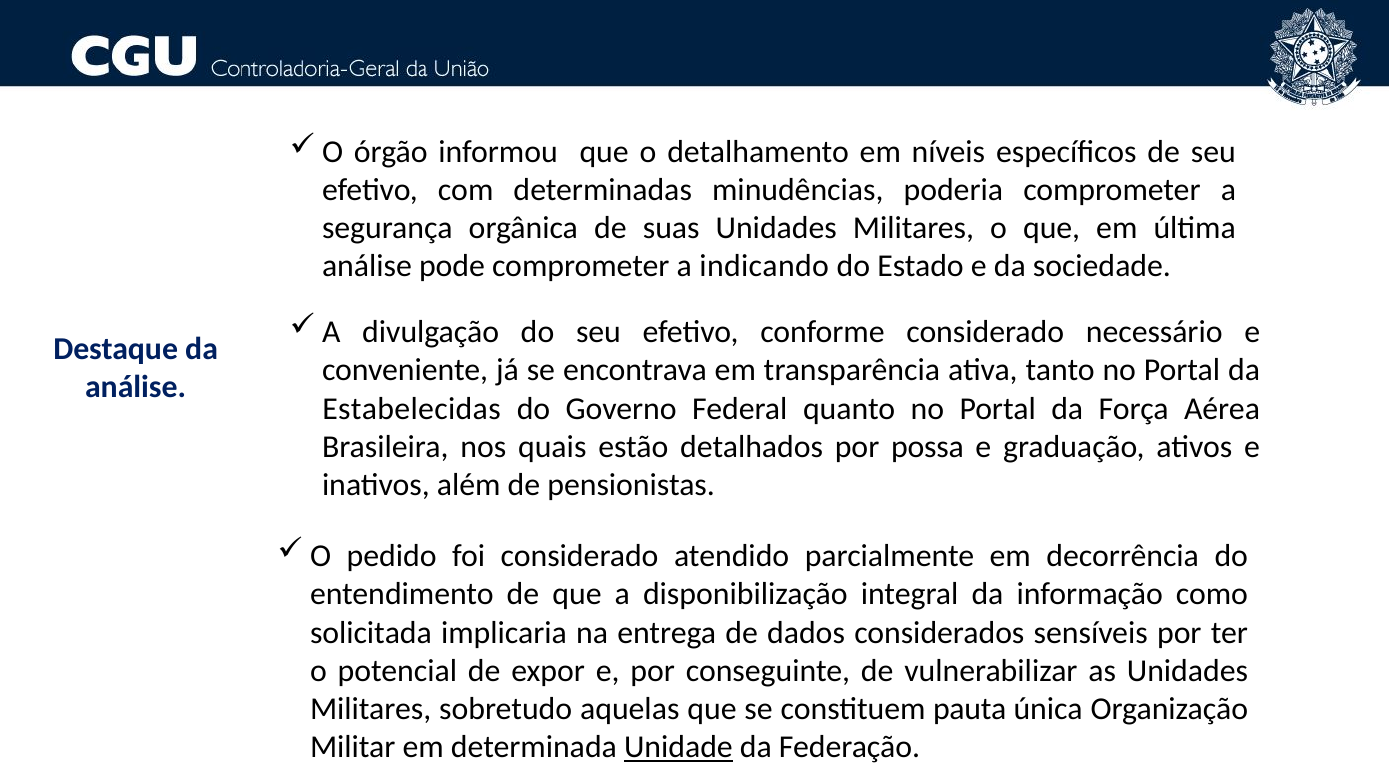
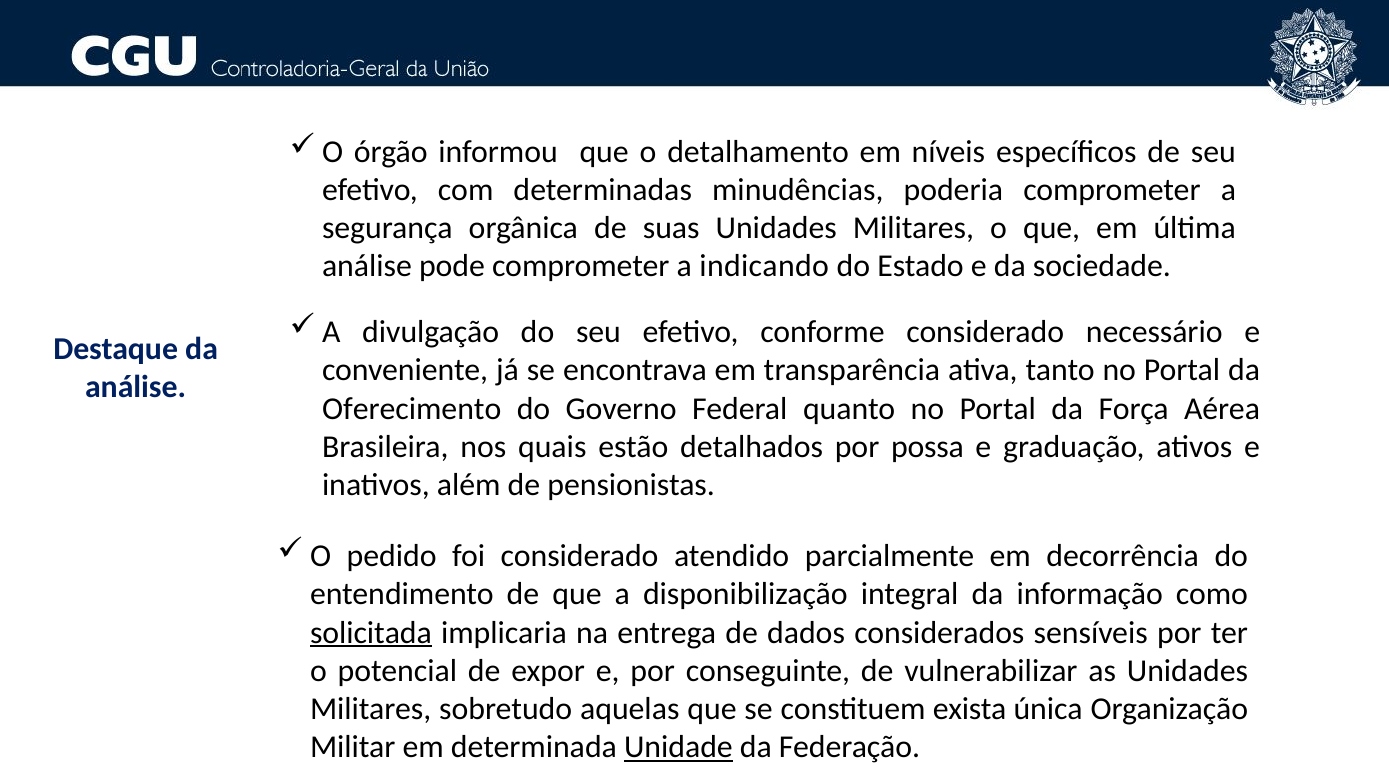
Estabelecidas: Estabelecidas -> Oferecimento
solicitada underline: none -> present
pauta: pauta -> exista
